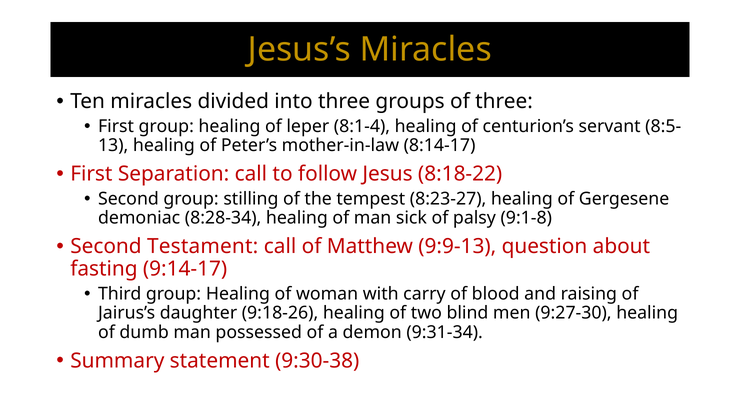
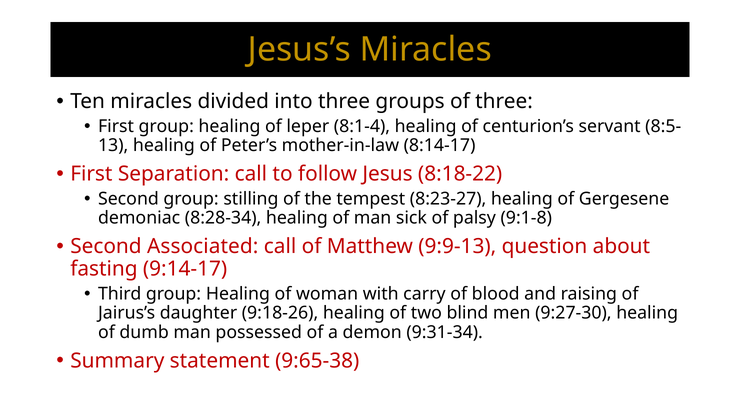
Testament: Testament -> Associated
9:30-38: 9:30-38 -> 9:65-38
